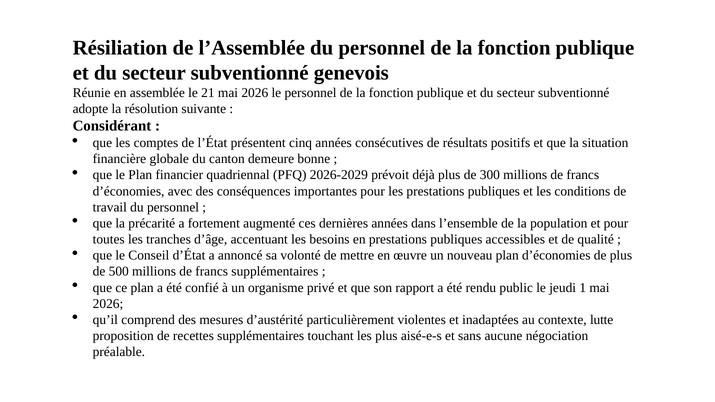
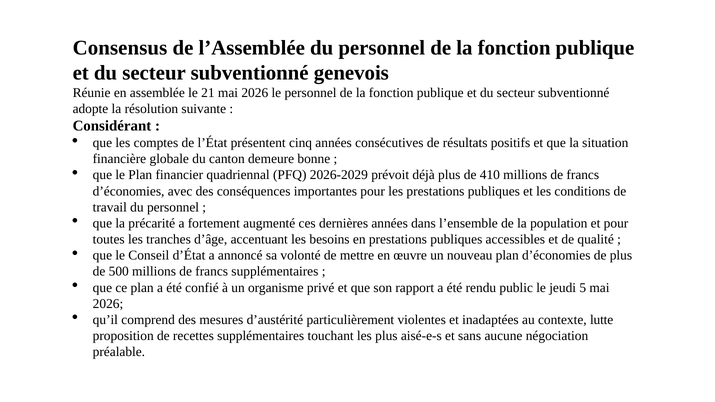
Résiliation: Résiliation -> Consensus
300: 300 -> 410
1: 1 -> 5
